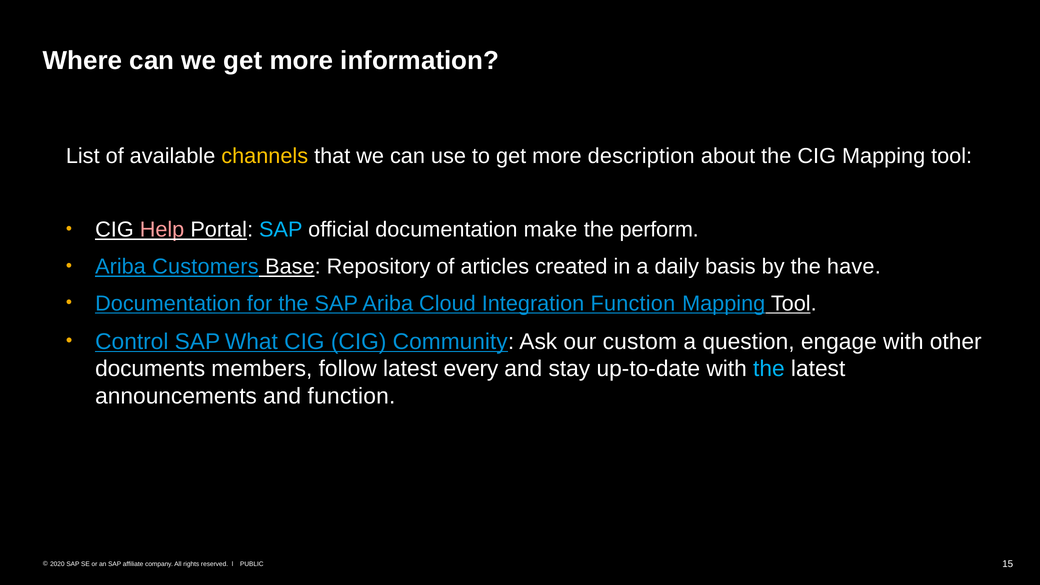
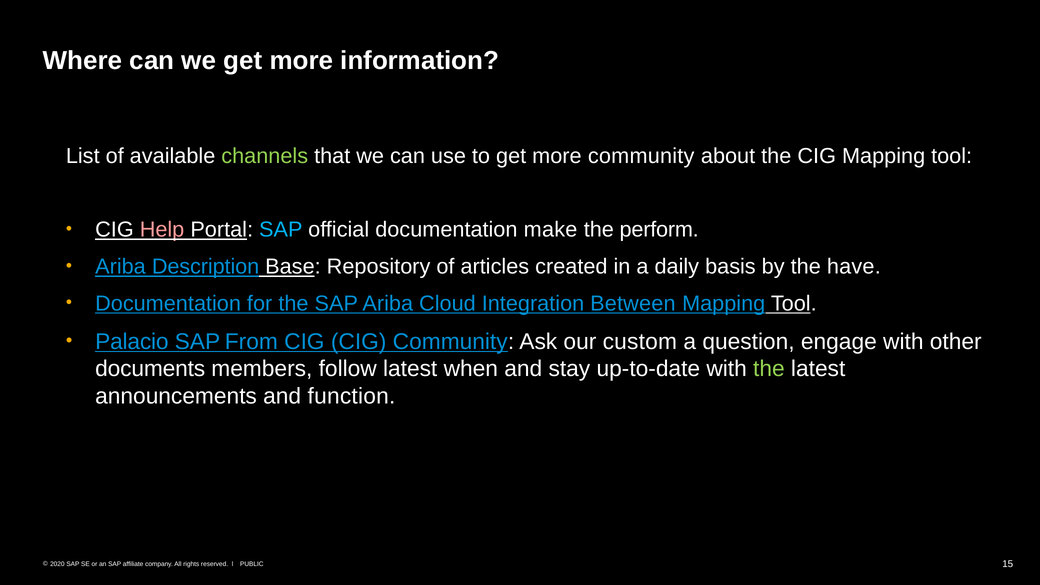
channels colour: yellow -> light green
more description: description -> community
Customers: Customers -> Description
Integration Function: Function -> Between
Control: Control -> Palacio
What: What -> From
every: every -> when
the at (769, 369) colour: light blue -> light green
